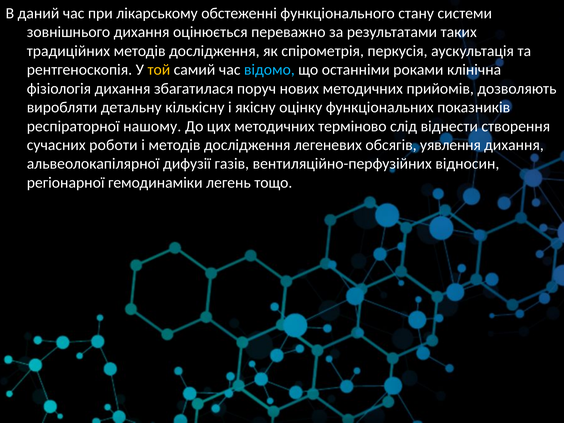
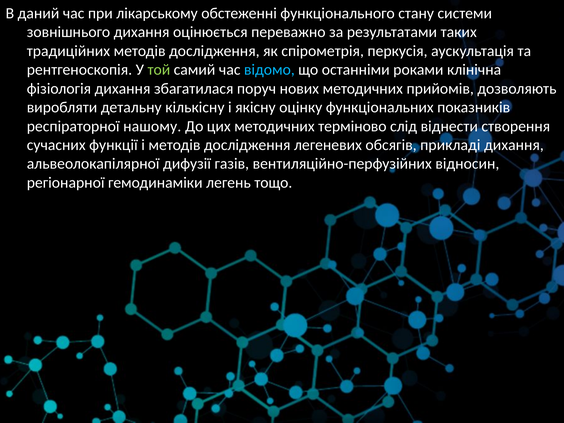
той colour: yellow -> light green
роботи: роботи -> функції
уявлення: уявлення -> прикладі
